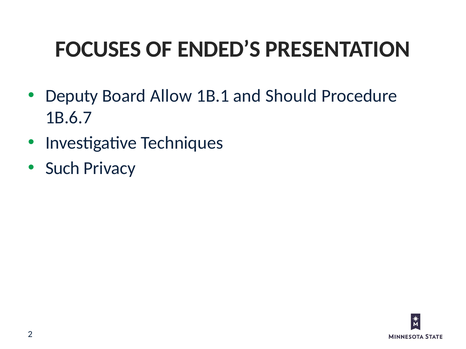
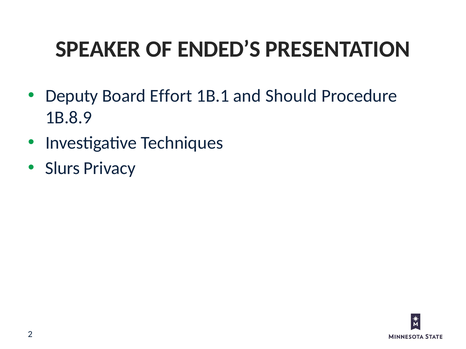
FOCUSES: FOCUSES -> SPEAKER
Allow: Allow -> Effort
1B.6.7: 1B.6.7 -> 1B.8.9
Such: Such -> Slurs
